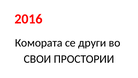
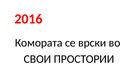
други: други -> врски
